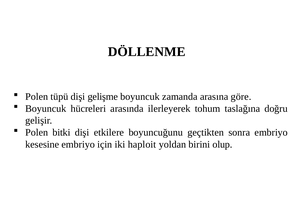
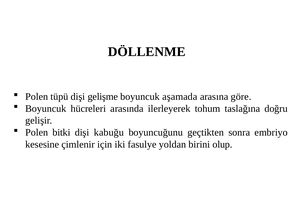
zamanda: zamanda -> aşamada
etkilere: etkilere -> kabuğu
kesesine embriyo: embriyo -> çimlenir
haploit: haploit -> fasulye
